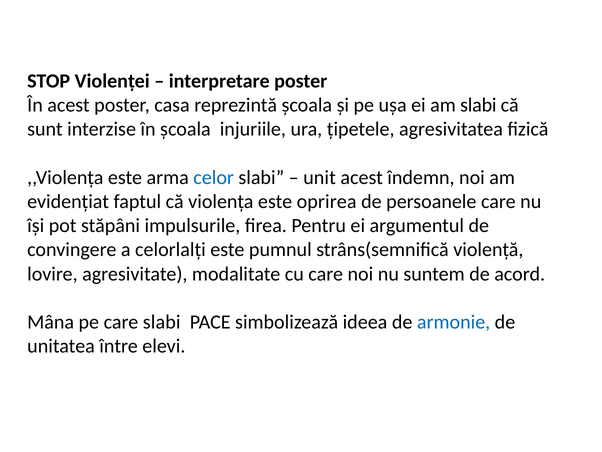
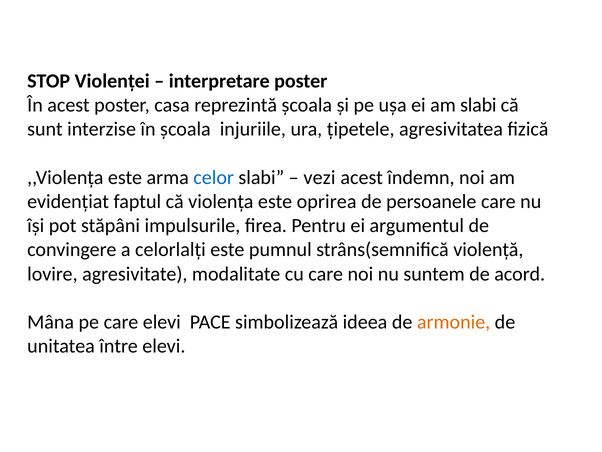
unit: unit -> vezi
care slabi: slabi -> elevi
armonie colour: blue -> orange
